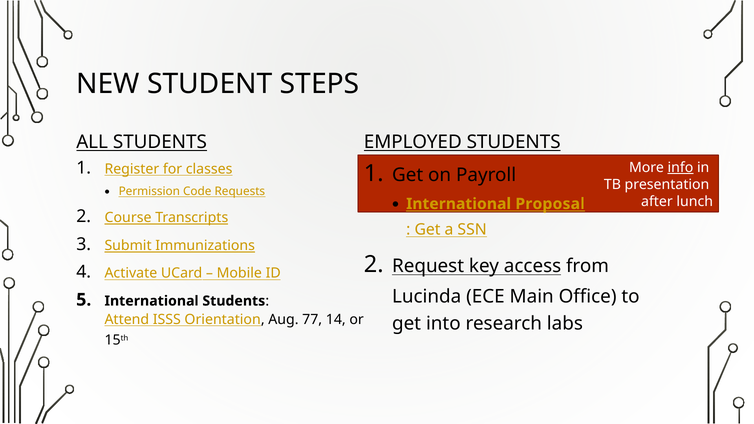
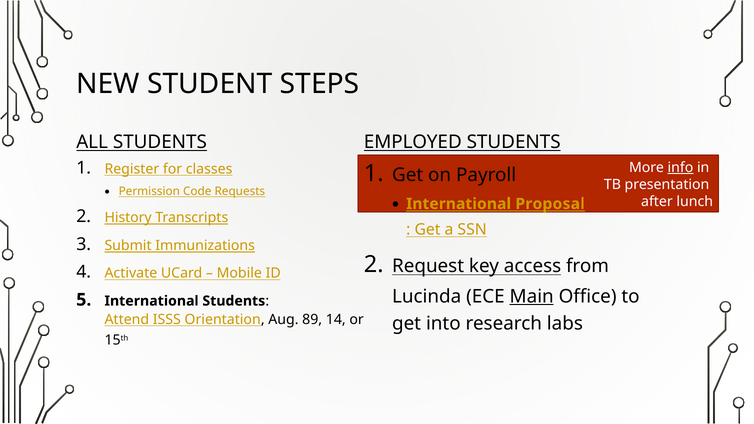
Course: Course -> History
Main underline: none -> present
77: 77 -> 89
